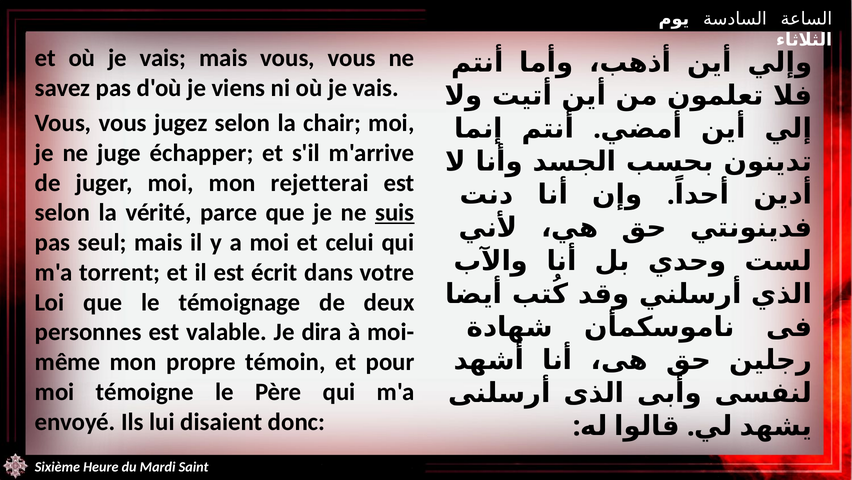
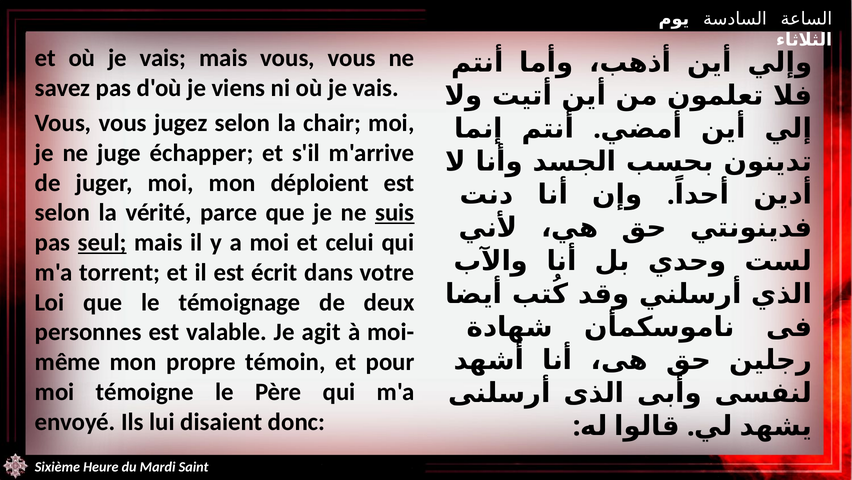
rejetterai: rejetterai -> déploient
seul underline: none -> present
dira: dira -> agit
